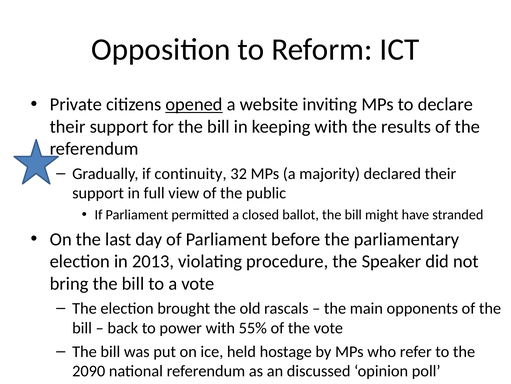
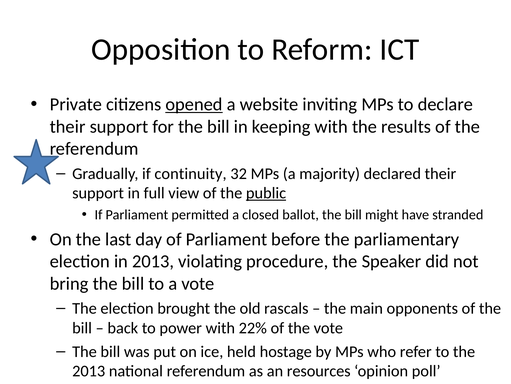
public underline: none -> present
55%: 55% -> 22%
2090 at (89, 371): 2090 -> 2013
discussed: discussed -> resources
